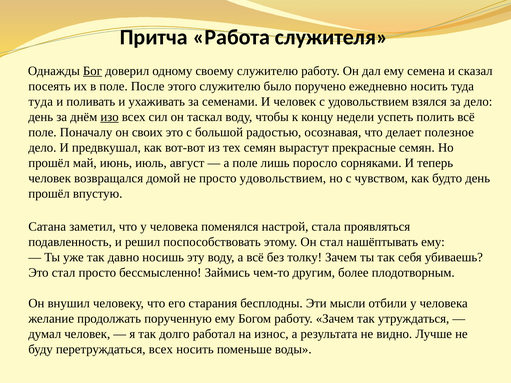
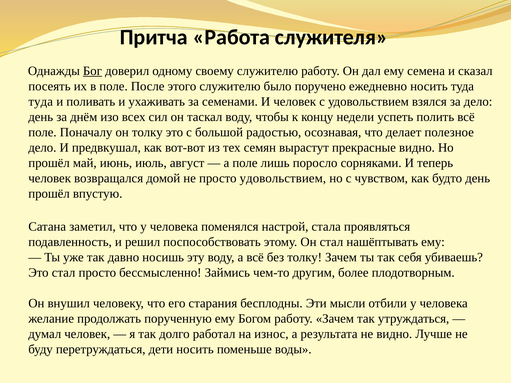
изо underline: present -> none
он своих: своих -> толку
прекрасные семян: семян -> видно
перетруждаться всех: всех -> дети
